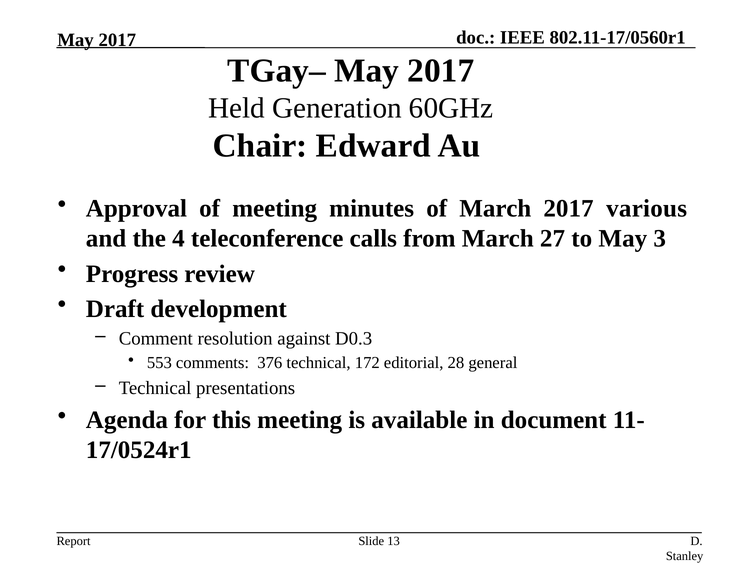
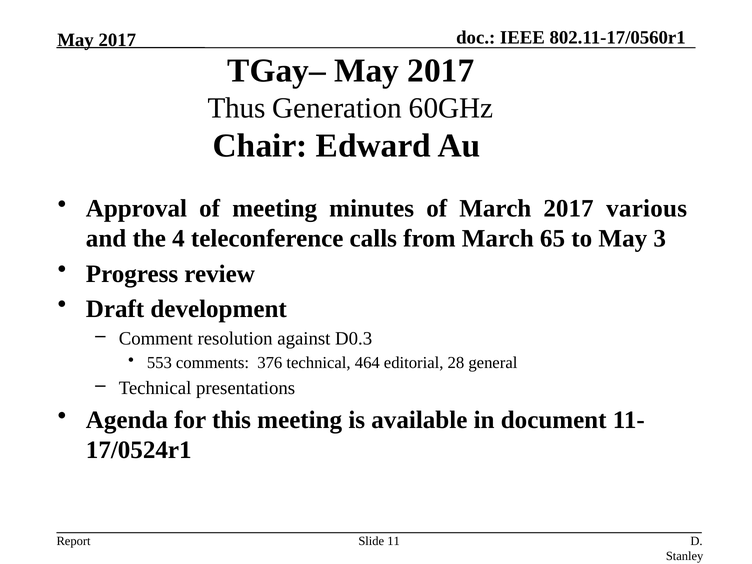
Held: Held -> Thus
27: 27 -> 65
172: 172 -> 464
13: 13 -> 11
